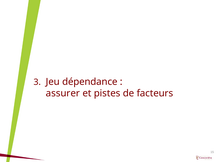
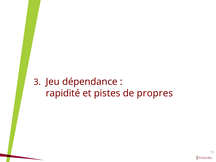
assurer: assurer -> rapidité
facteurs: facteurs -> propres
